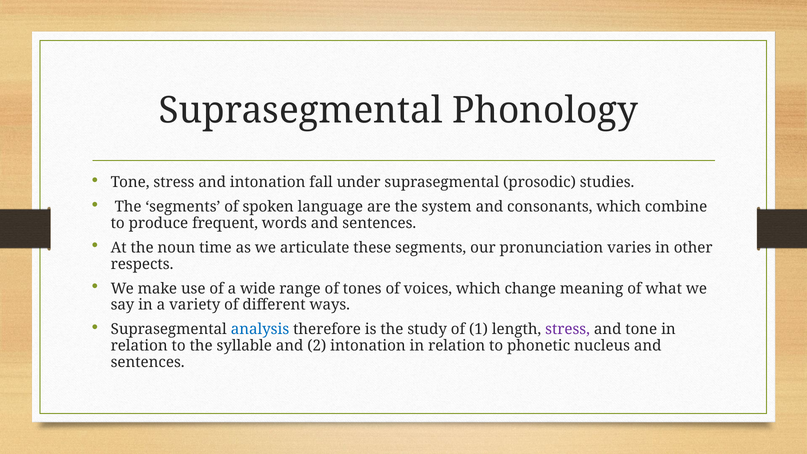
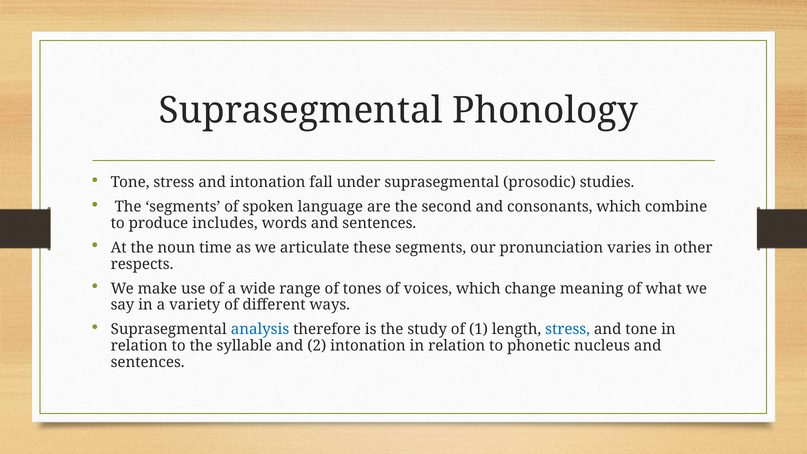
system: system -> second
frequent: frequent -> includes
stress at (568, 329) colour: purple -> blue
